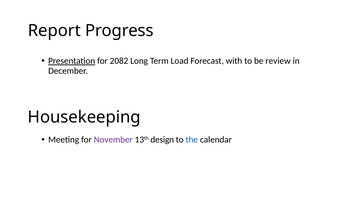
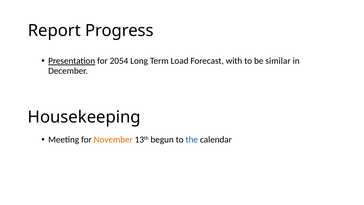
2082: 2082 -> 2054
review: review -> similar
November colour: purple -> orange
design: design -> begun
